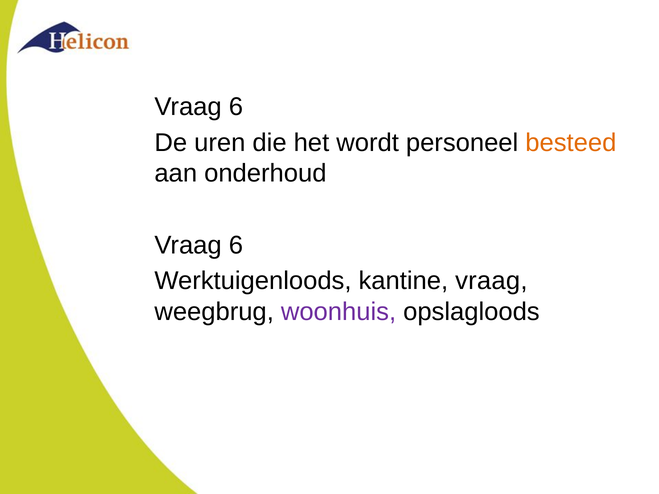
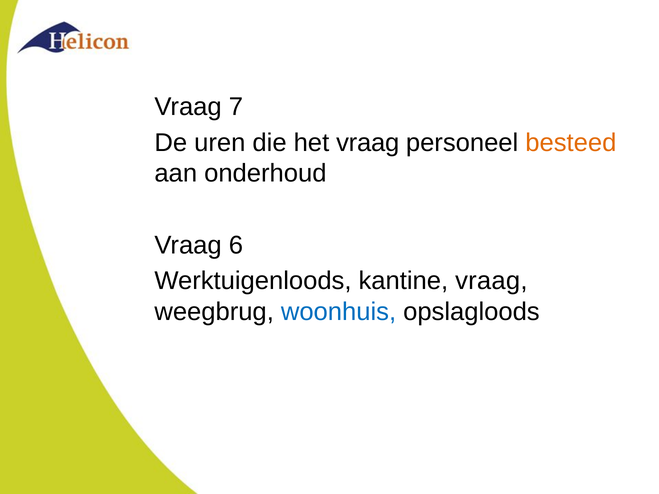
6 at (236, 107): 6 -> 7
het wordt: wordt -> vraag
woonhuis colour: purple -> blue
